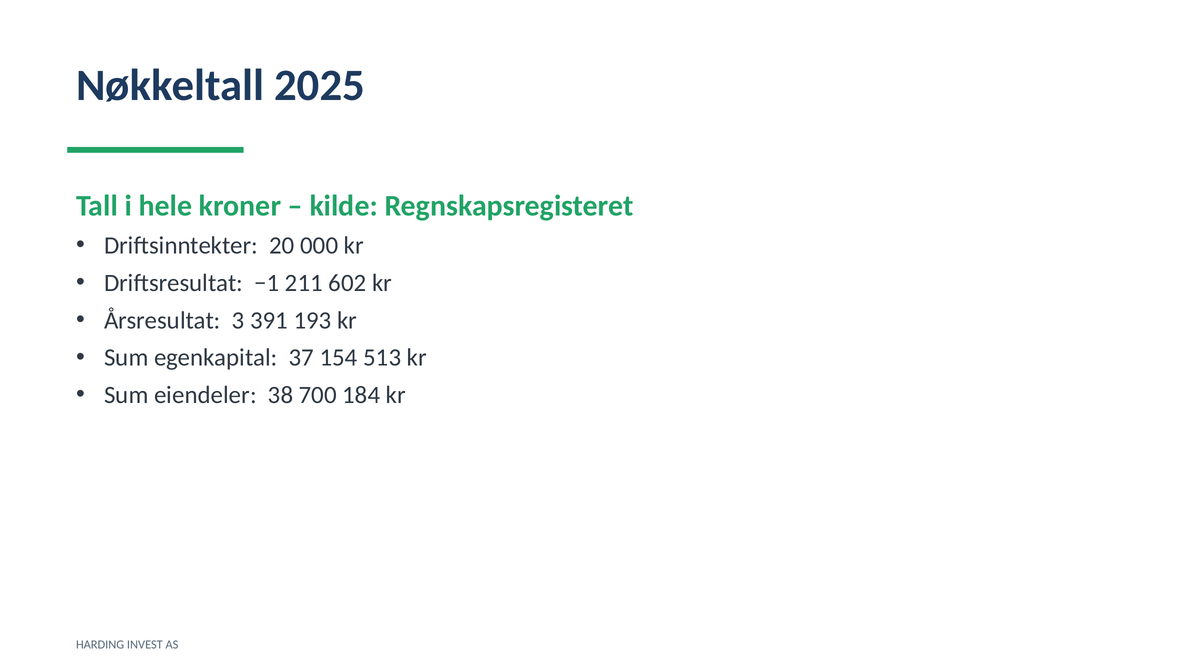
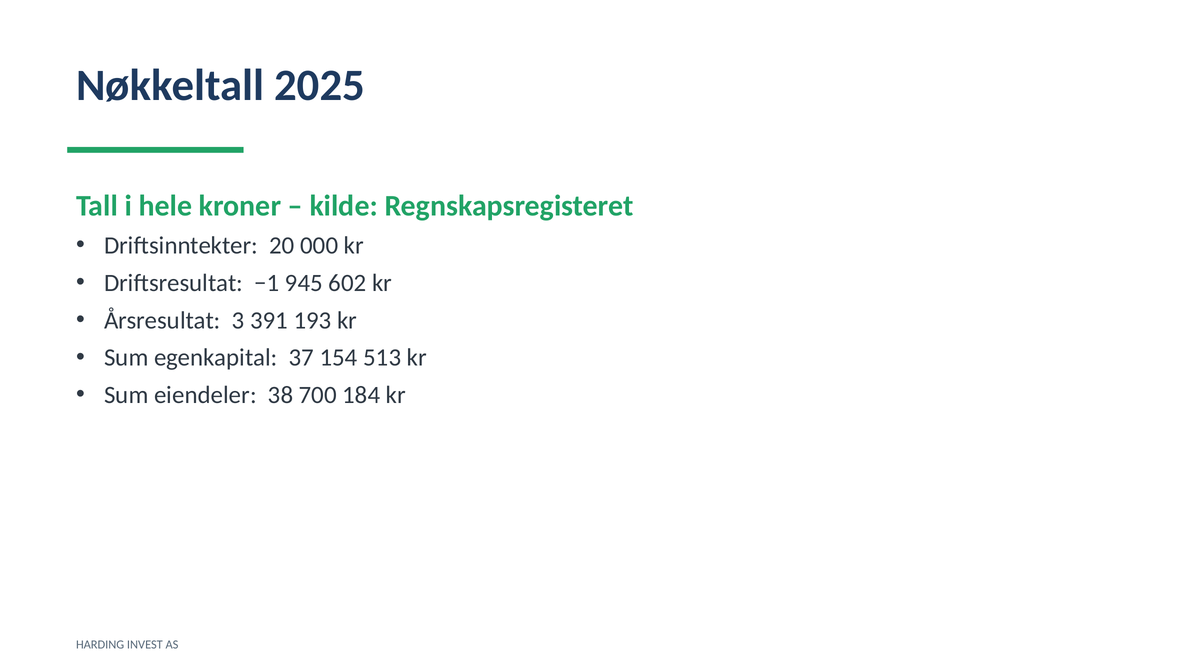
211: 211 -> 945
